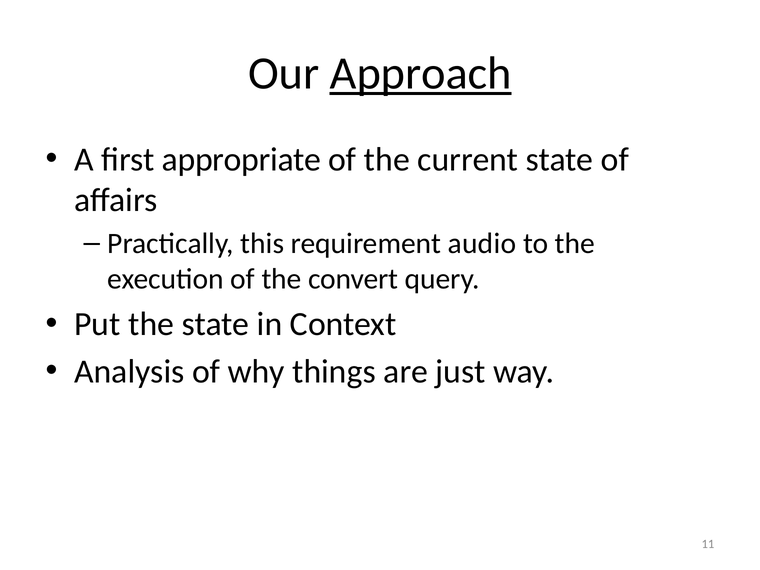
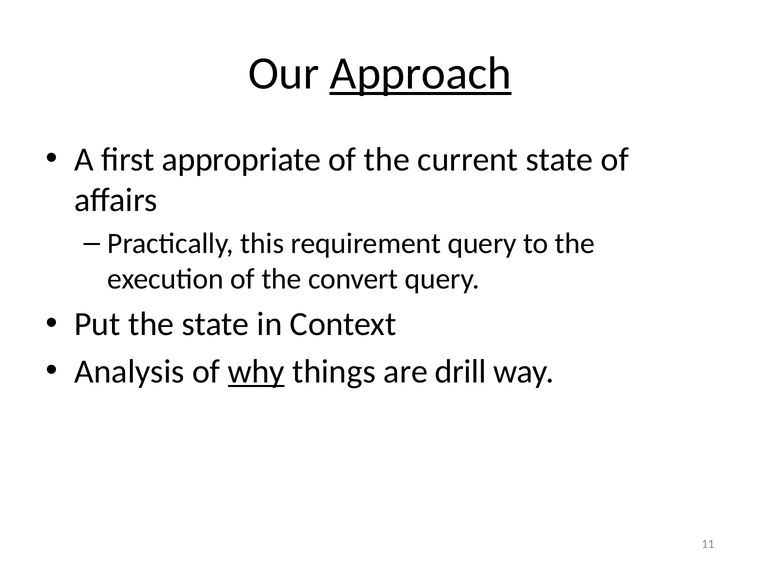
requirement audio: audio -> query
why underline: none -> present
just: just -> drill
